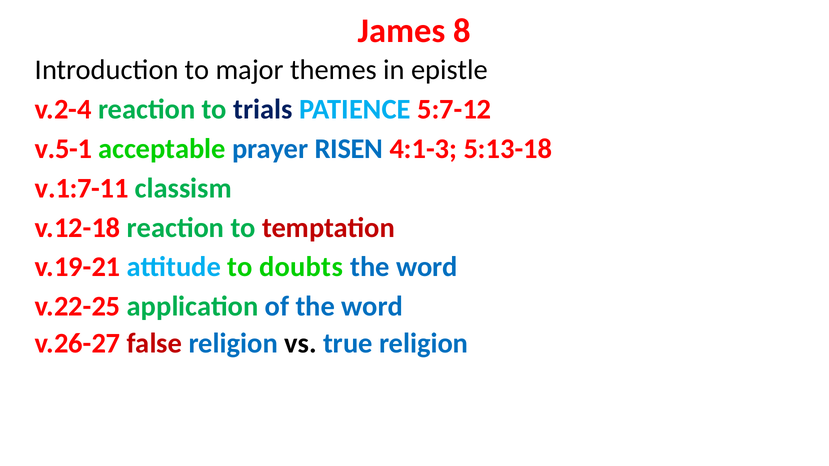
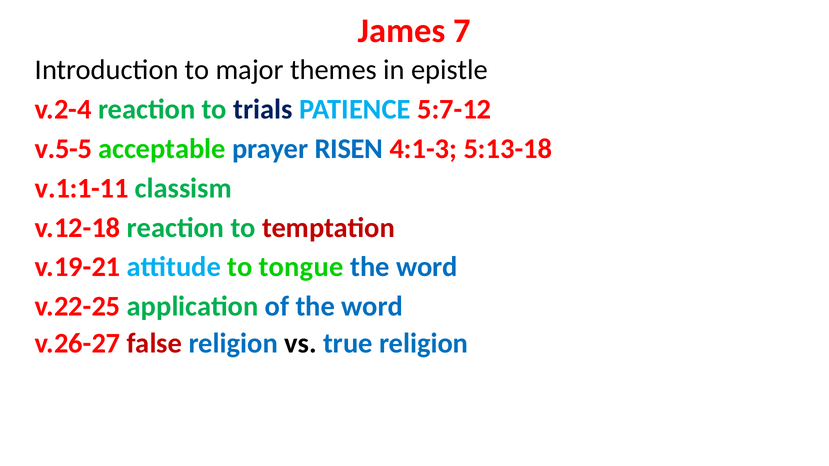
8: 8 -> 7
v.5-1: v.5-1 -> v.5-5
v.1:7-11: v.1:7-11 -> v.1:1-11
doubts: doubts -> tongue
